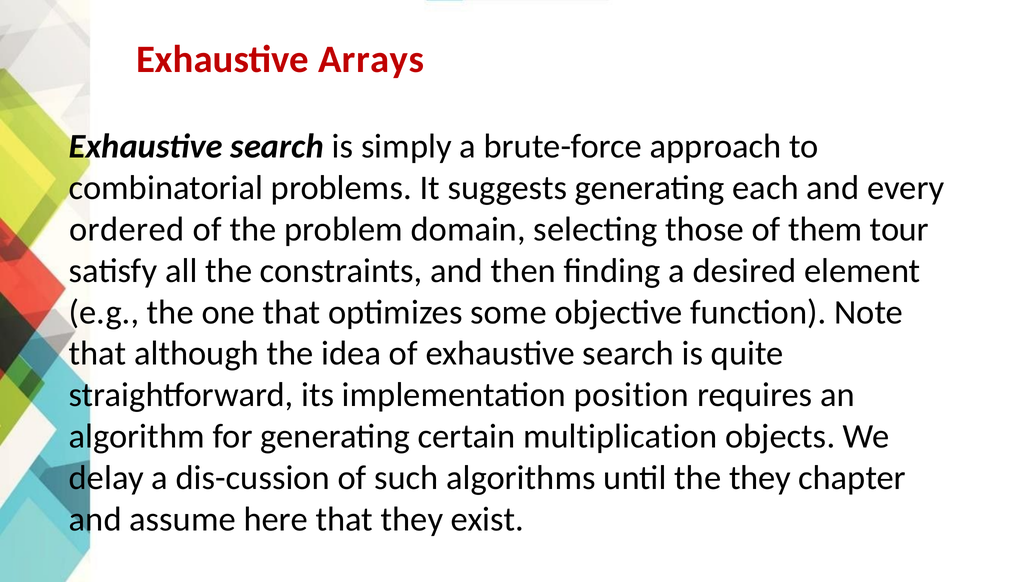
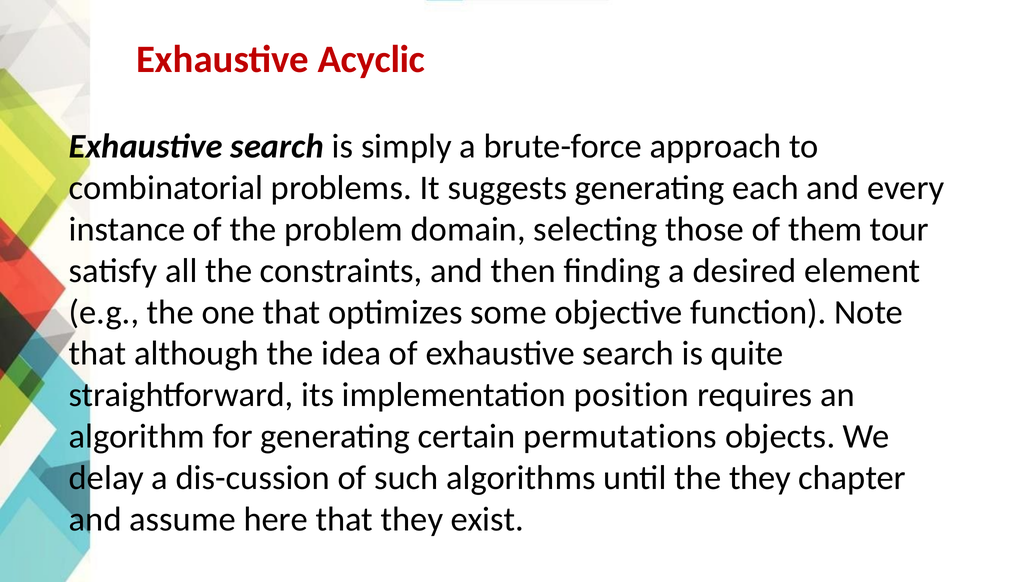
Arrays: Arrays -> Acyclic
ordered: ordered -> instance
multiplication: multiplication -> permutations
